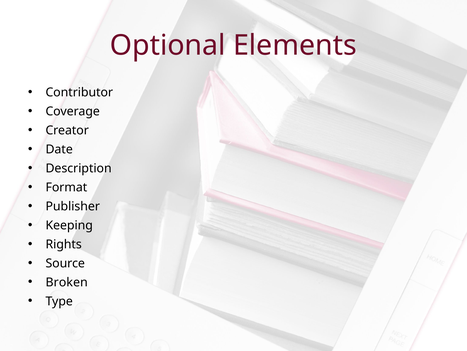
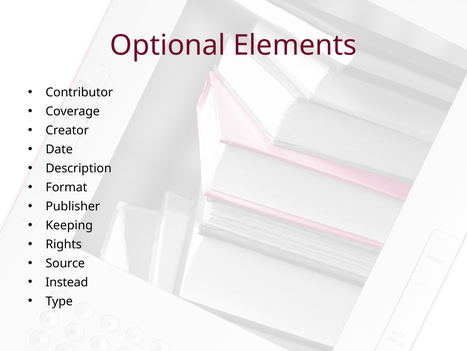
Broken: Broken -> Instead
